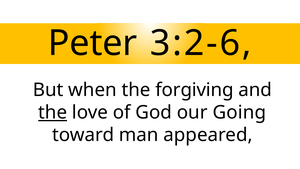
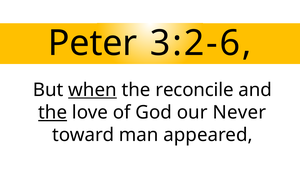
when underline: none -> present
forgiving: forgiving -> reconcile
Going: Going -> Never
